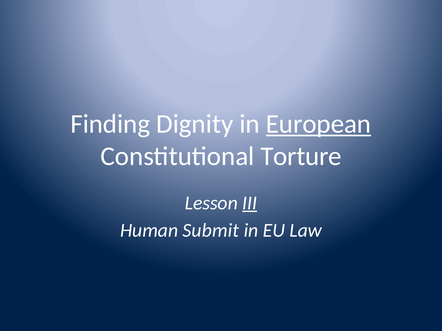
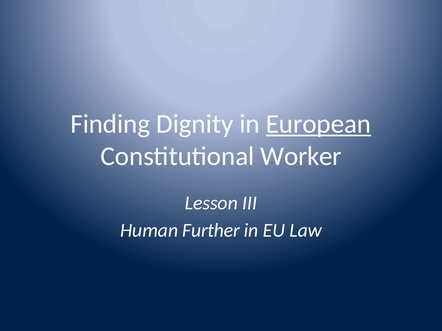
Torture: Torture -> Worker
III underline: present -> none
Submit: Submit -> Further
